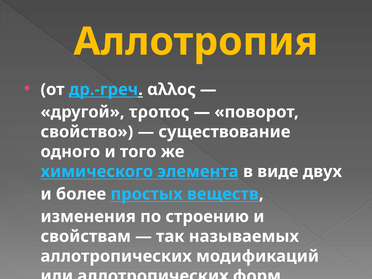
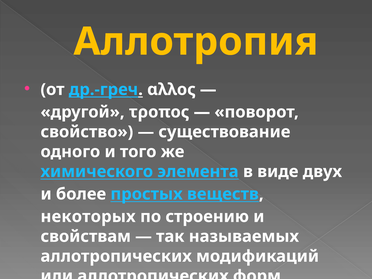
изменения: изменения -> некоторых
